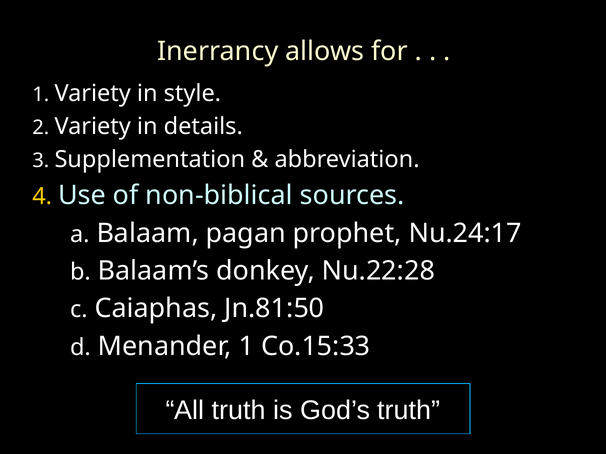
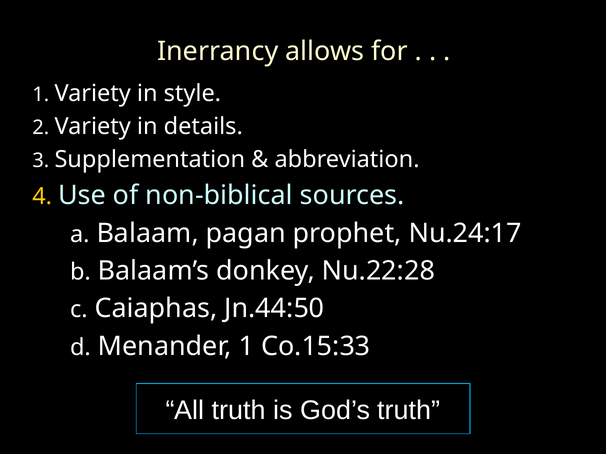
Jn.81:50: Jn.81:50 -> Jn.44:50
